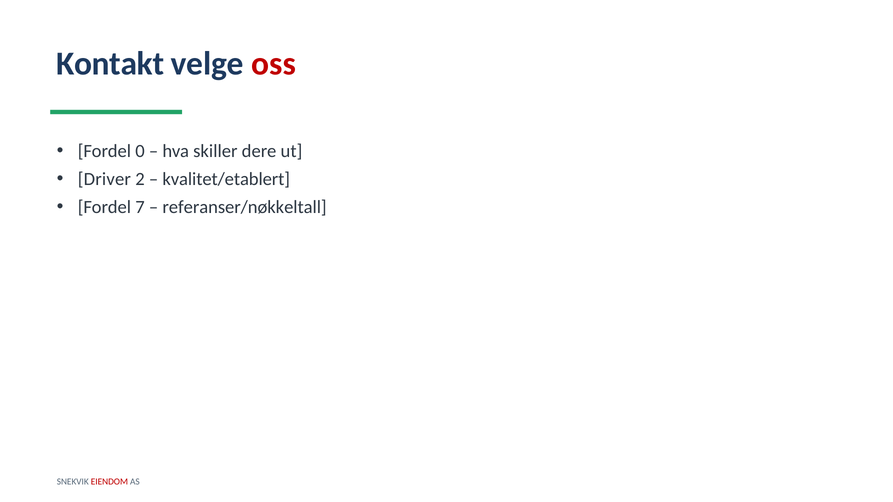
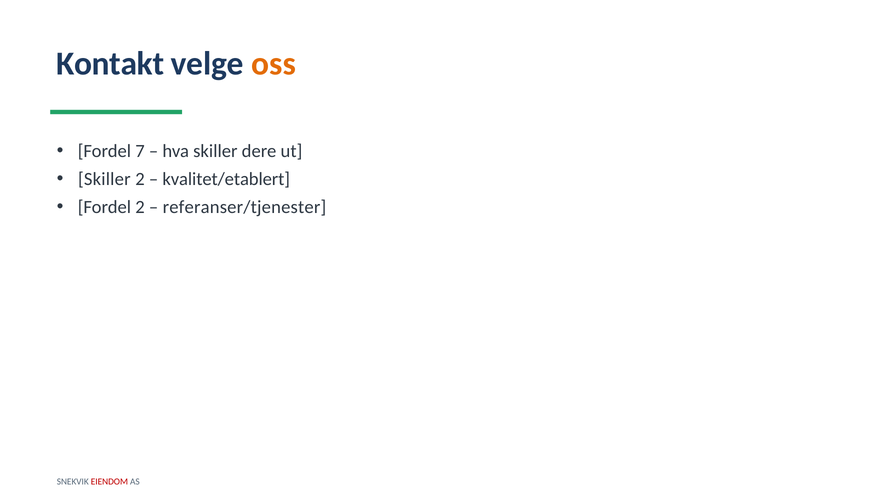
oss colour: red -> orange
0: 0 -> 7
Driver at (104, 179): Driver -> Skiller
Fordel 7: 7 -> 2
referanser/nøkkeltall: referanser/nøkkeltall -> referanser/tjenester
